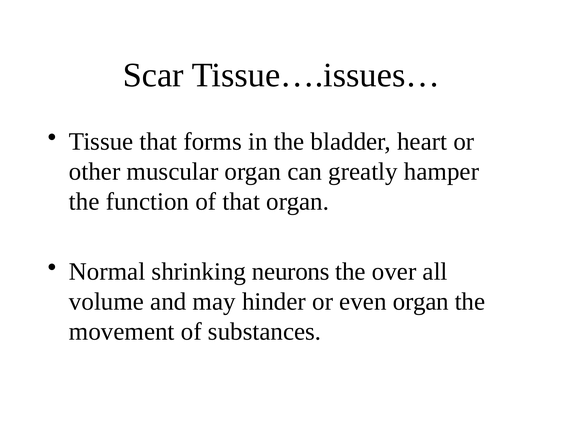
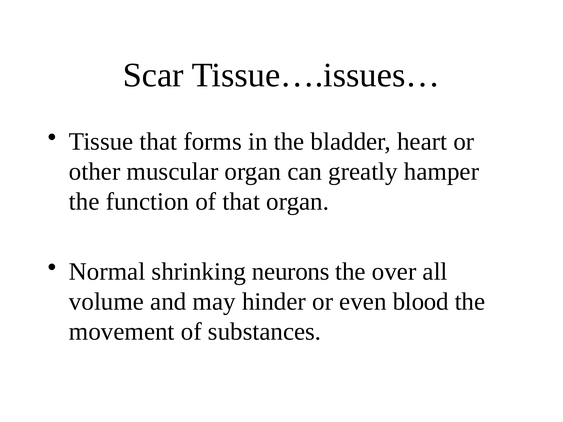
even organ: organ -> blood
